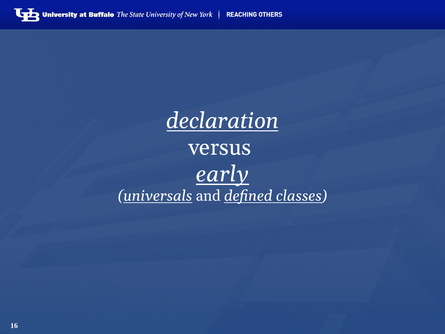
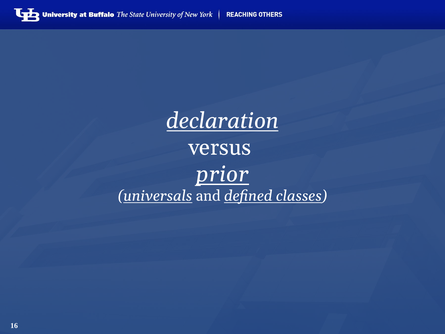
early: early -> prior
